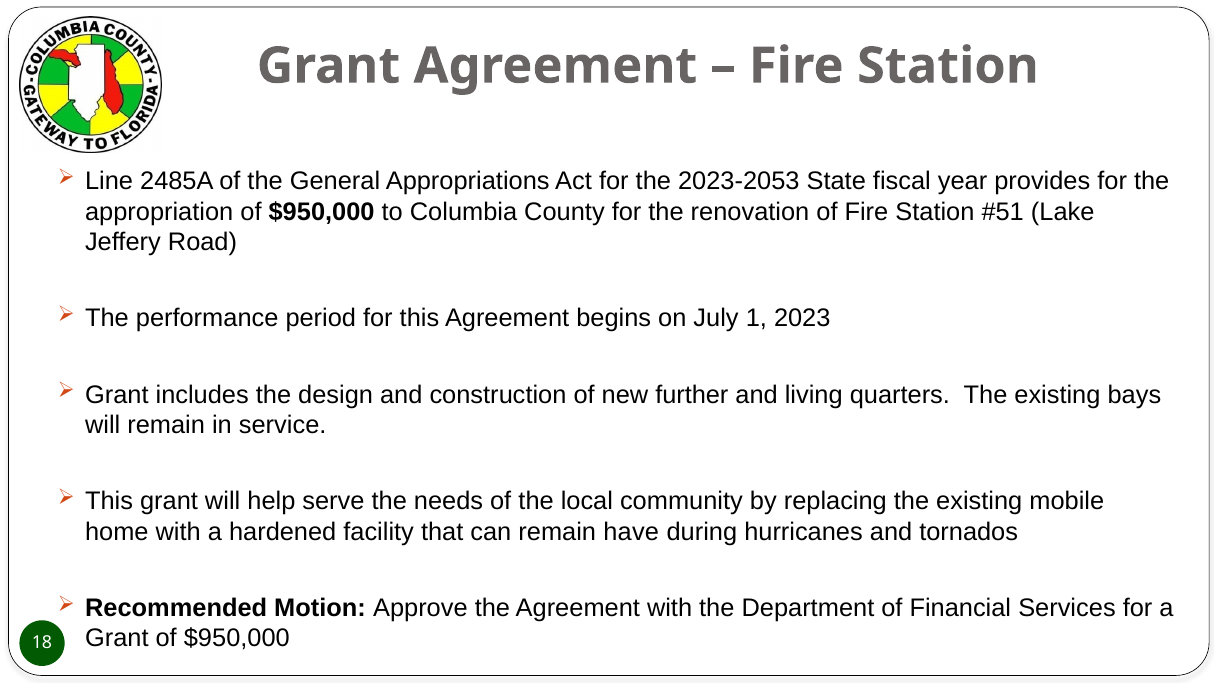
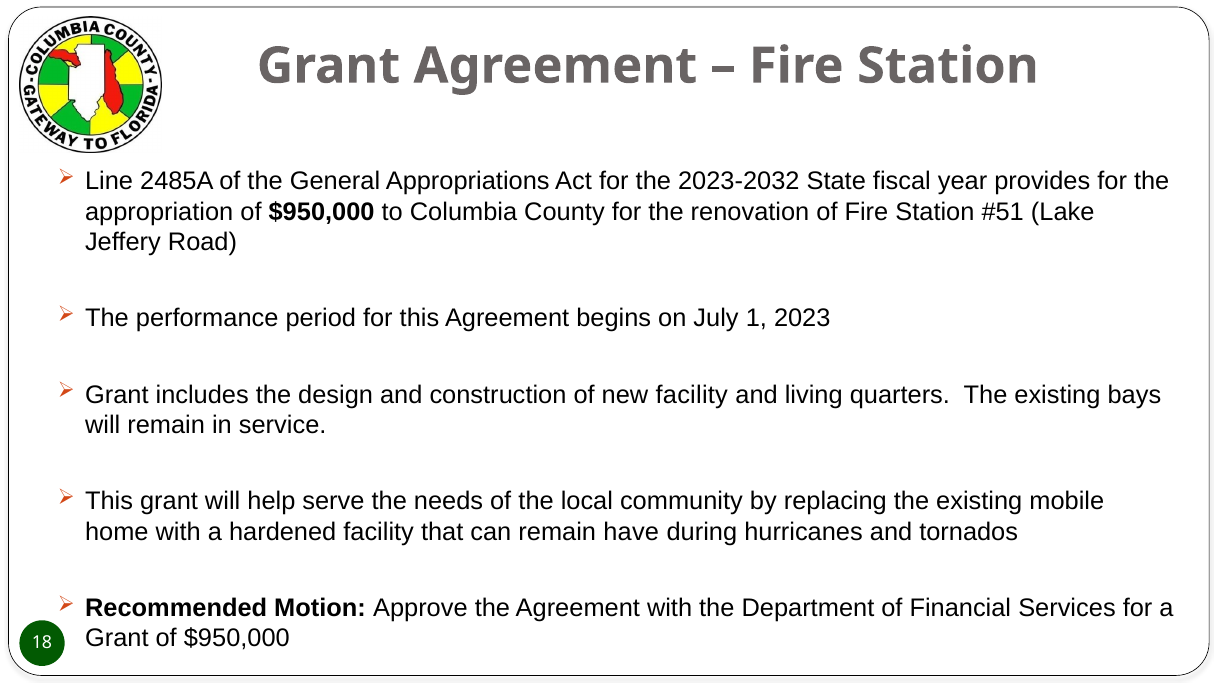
2023-2053: 2023-2053 -> 2023-2032
new further: further -> facility
